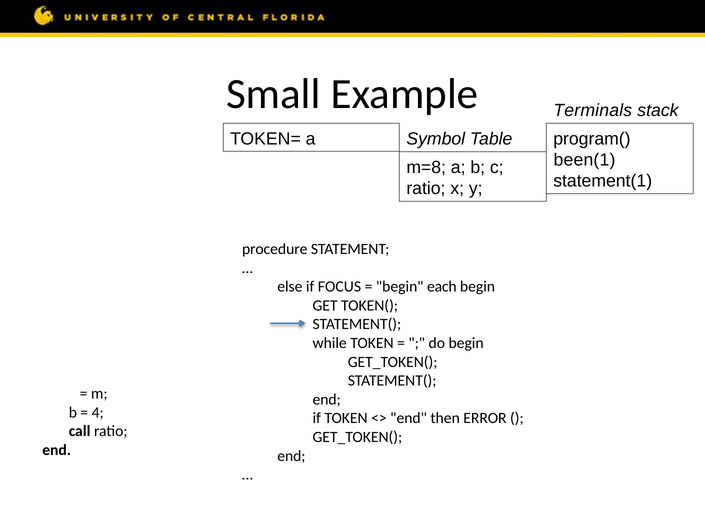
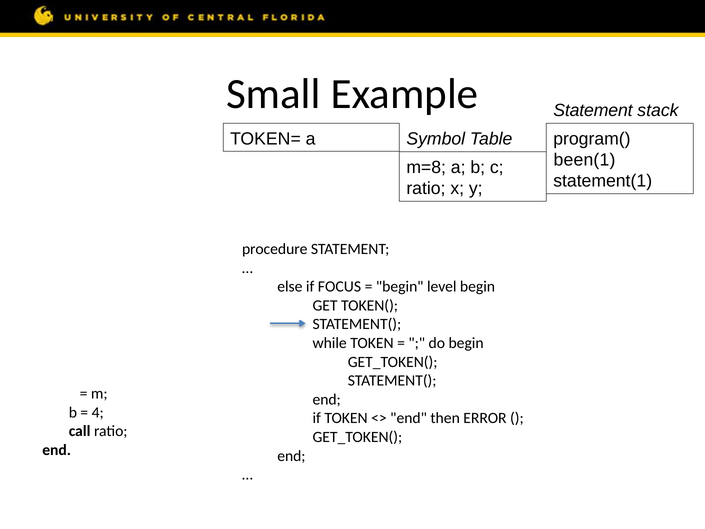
Terminals at (593, 110): Terminals -> Statement
each: each -> level
